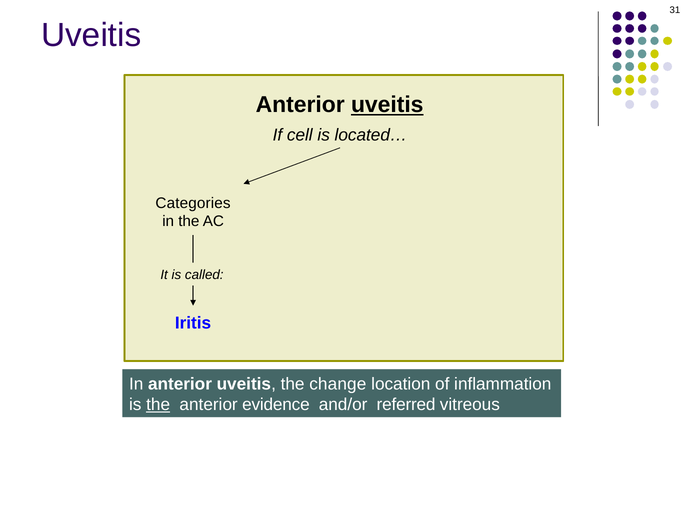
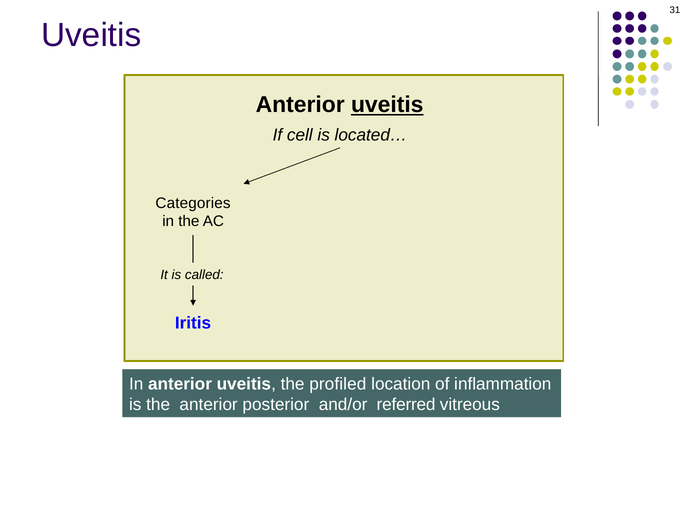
change: change -> profiled
the at (158, 404) underline: present -> none
evidence: evidence -> posterior
